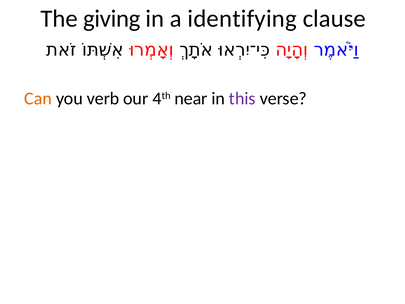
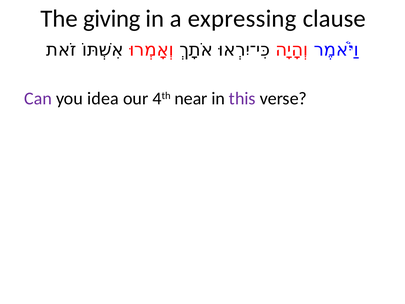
identifying: identifying -> expressing
Can colour: orange -> purple
verb: verb -> idea
